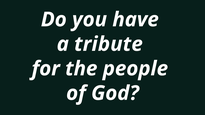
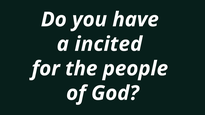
tribute: tribute -> incited
